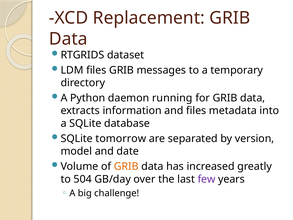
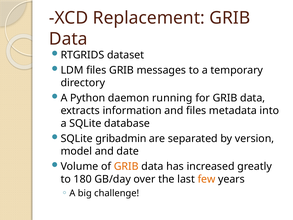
tomorrow: tomorrow -> gribadmin
504: 504 -> 180
few colour: purple -> orange
